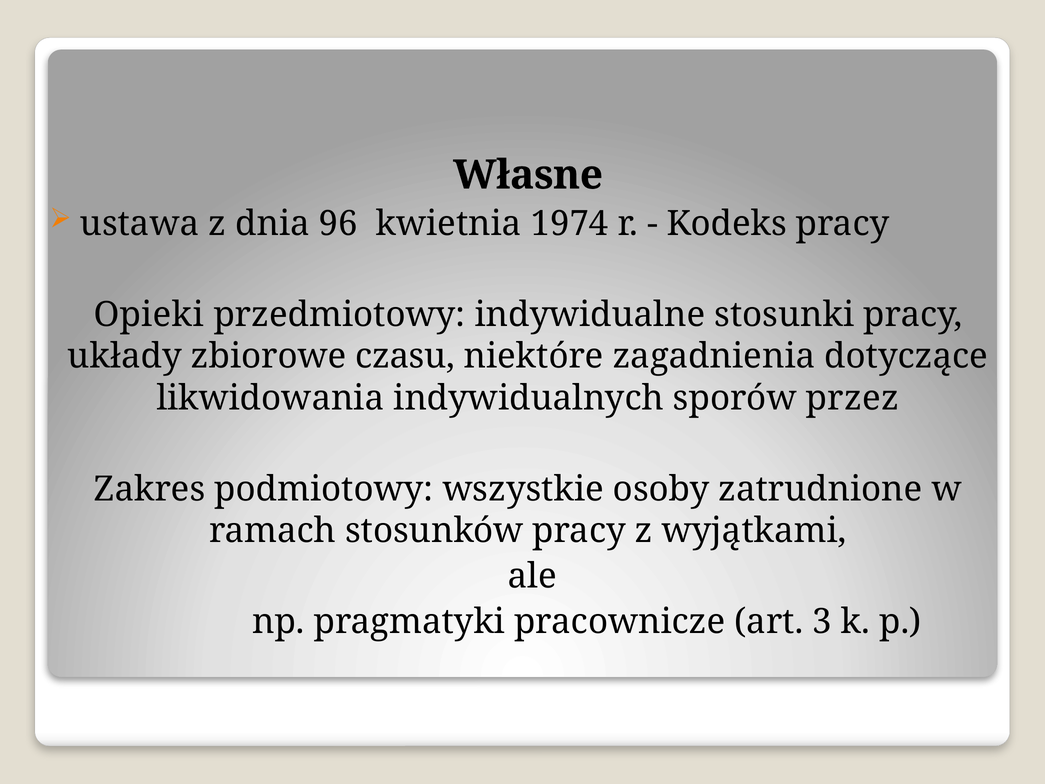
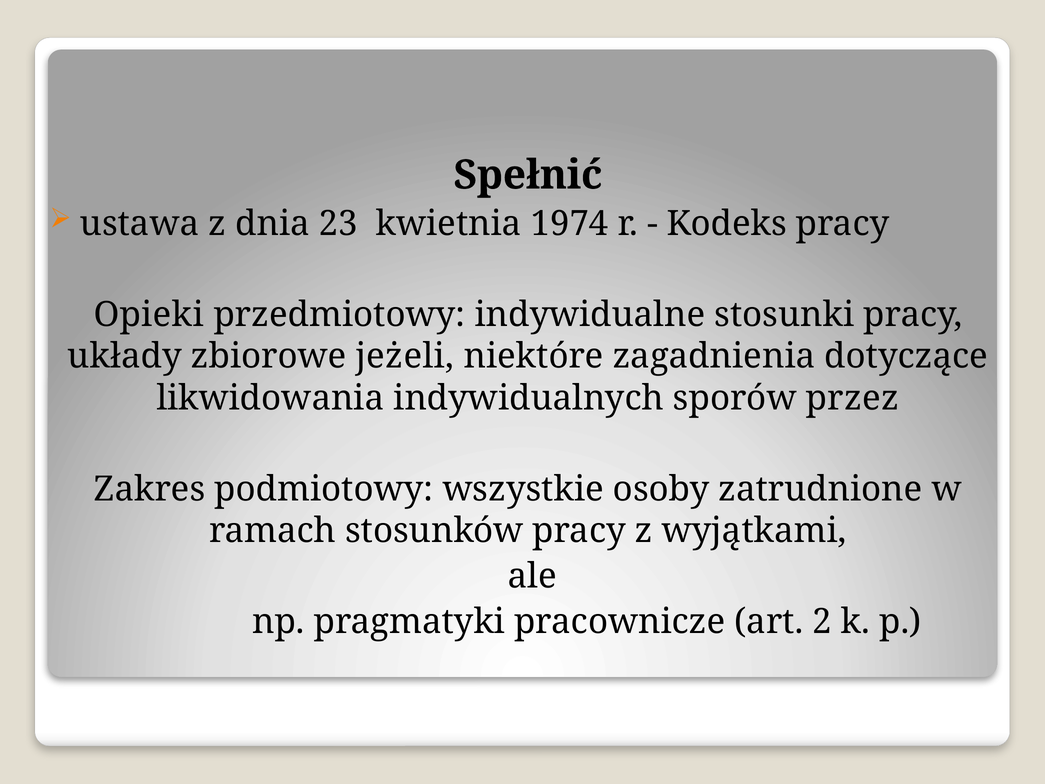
Własne: Własne -> Spełnić
96: 96 -> 23
czasu: czasu -> jeżeli
3: 3 -> 2
